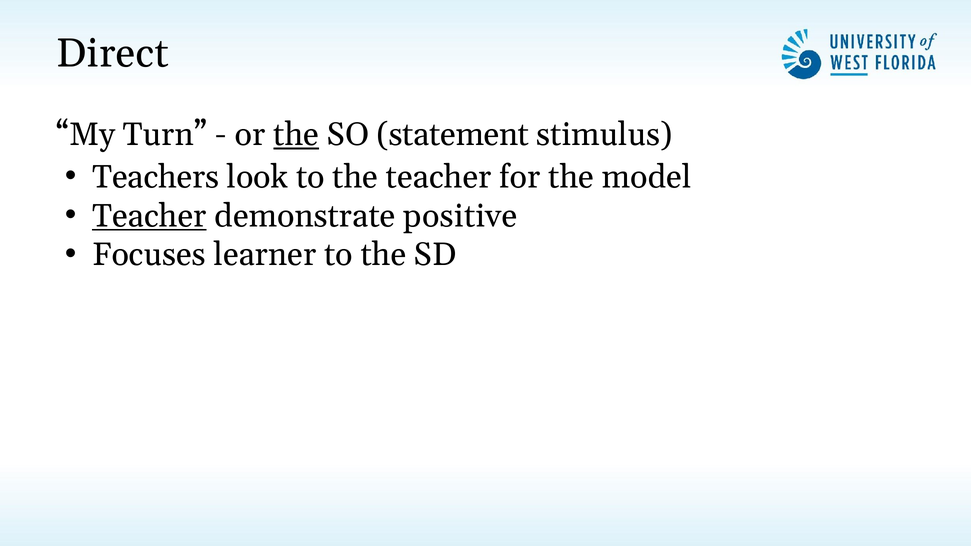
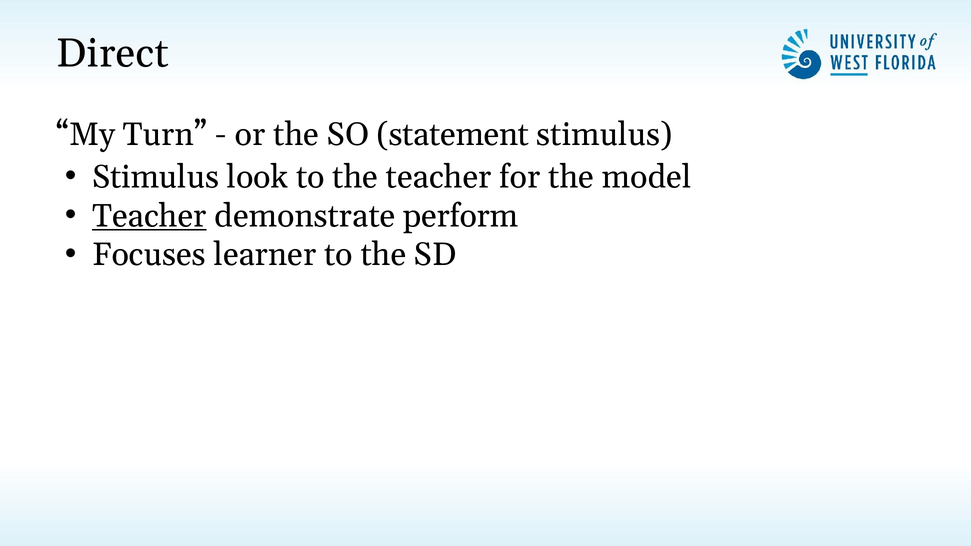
the at (296, 135) underline: present -> none
Teachers at (156, 177): Teachers -> Stimulus
positive: positive -> perform
